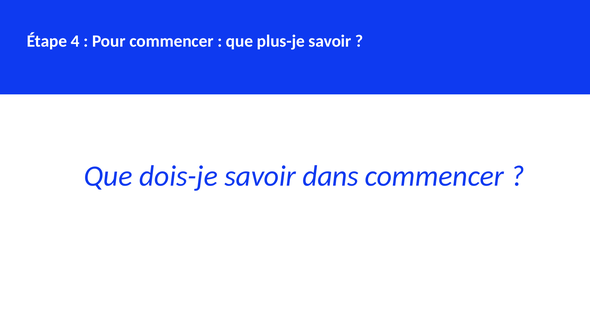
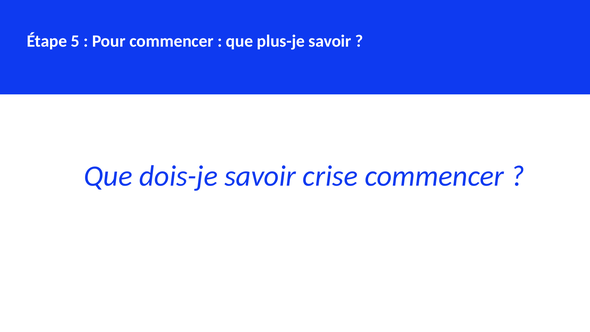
4: 4 -> 5
dans: dans -> crise
